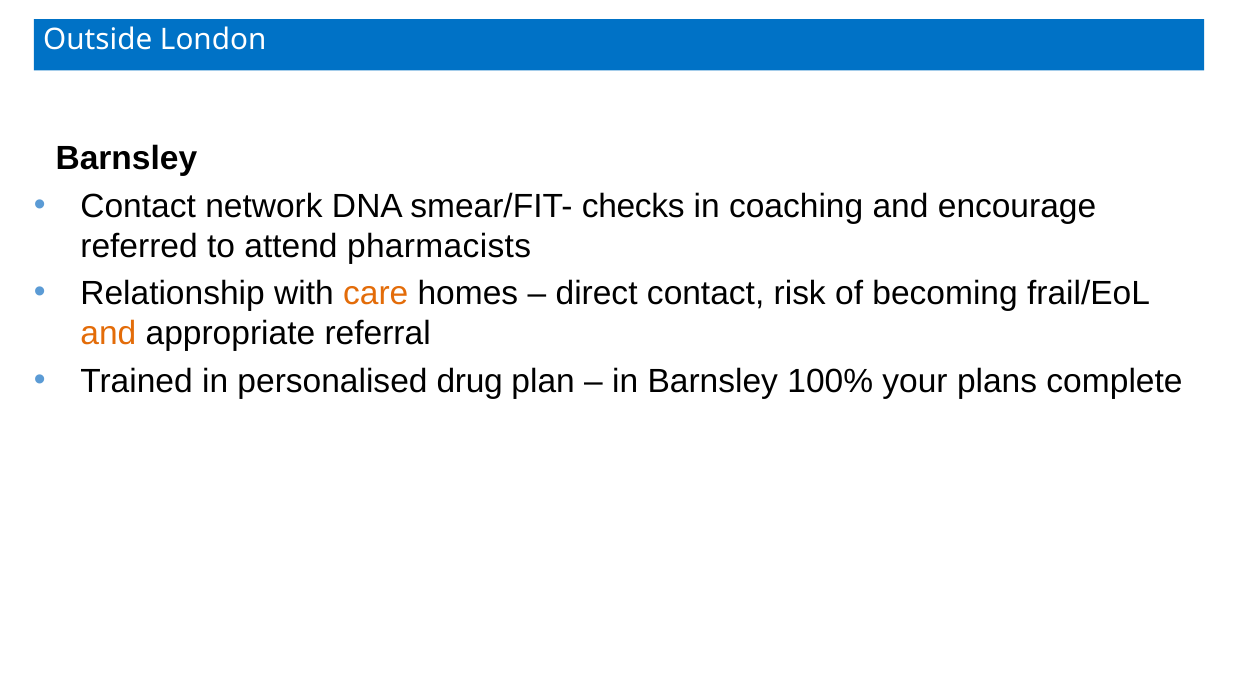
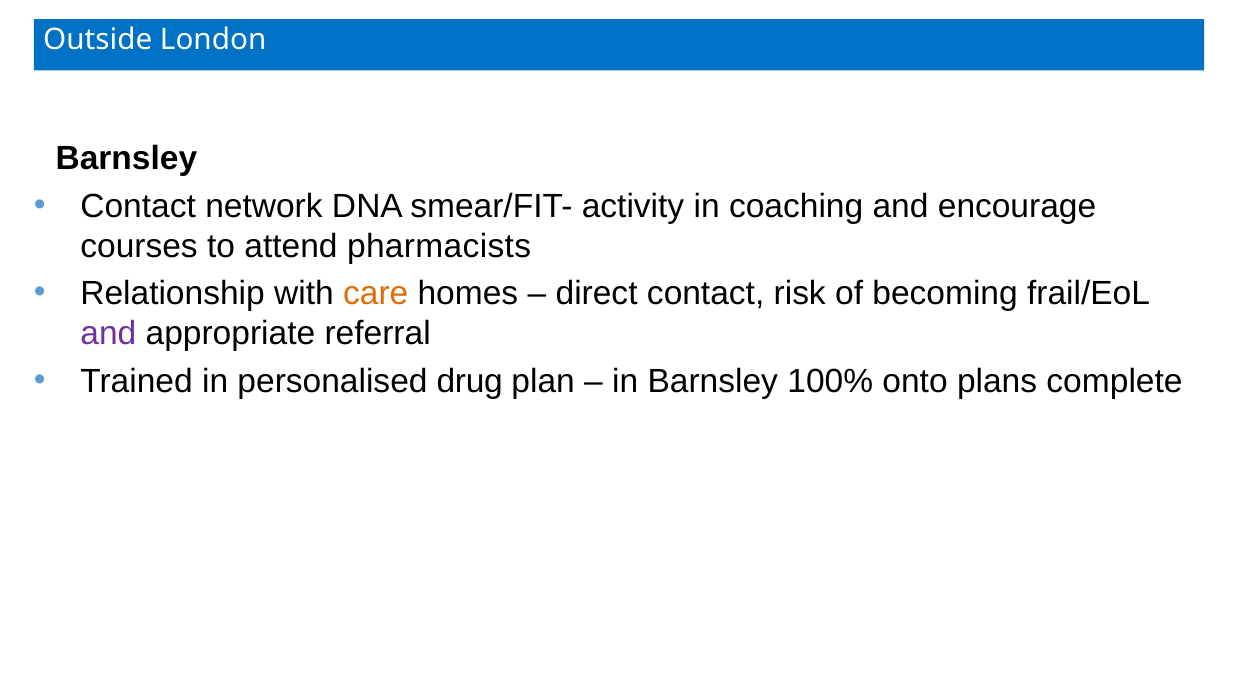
checks: checks -> activity
referred: referred -> courses
and at (108, 334) colour: orange -> purple
your: your -> onto
